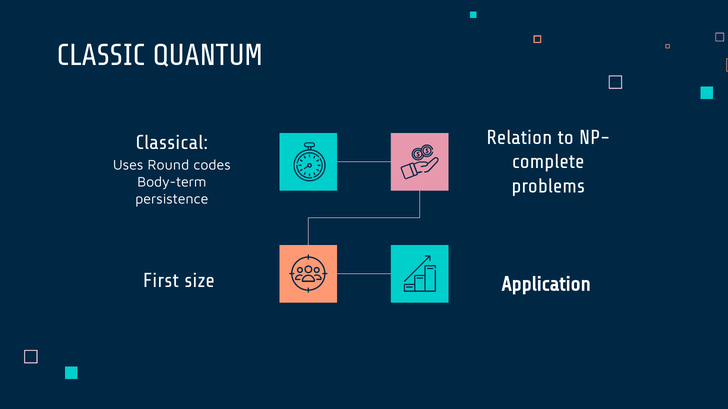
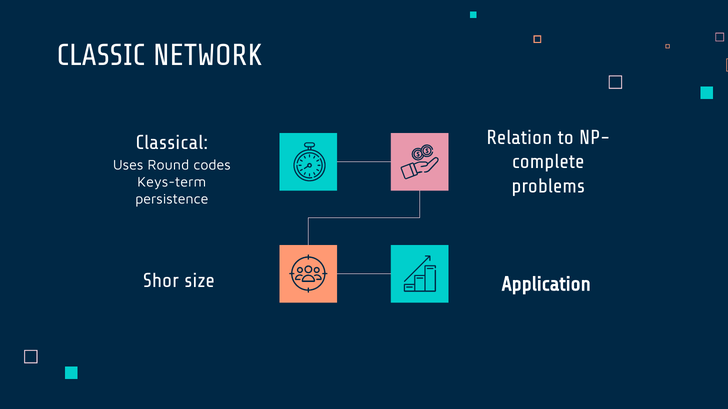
QUANTUM: QUANTUM -> NETWORK
Body-term: Body-term -> Keys-term
First: First -> Shor
